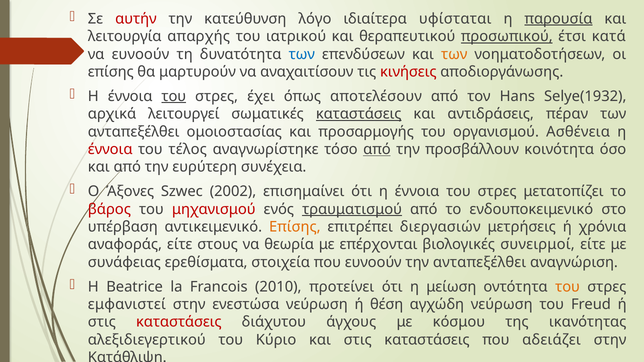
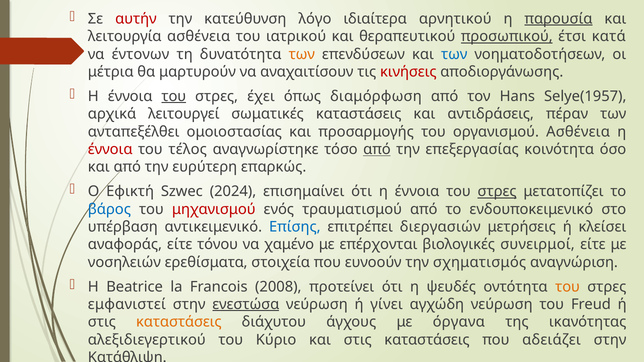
υφίσταται: υφίσταται -> αρνητικού
λειτουργία απαρχής: απαρχής -> ασθένεια
να ευνοούν: ευνοούν -> έντονων
των at (302, 54) colour: blue -> orange
των at (454, 54) colour: orange -> blue
επίσης at (111, 72): επίσης -> μέτρια
αποτελέσουν: αποτελέσουν -> διαμόρφωση
Selye(1932: Selye(1932 -> Selye(1957
καταστάσεις at (359, 114) underline: present -> none
προσβάλλουν: προσβάλλουν -> επεξεργασίας
συνέχεια: συνέχεια -> επαρκώς
Άξονες: Άξονες -> Εφικτή
2002: 2002 -> 2024
στρες at (497, 192) underline: none -> present
βάρος colour: red -> blue
τραυματισμού underline: present -> none
Επίσης at (295, 227) colour: orange -> blue
χρόνια: χρόνια -> κλείσει
στους: στους -> τόνου
θεωρία: θεωρία -> χαμένο
συνάφειας: συνάφειας -> νοσηλειών
την ανταπεξέλθει: ανταπεξέλθει -> σχηματισμός
2010: 2010 -> 2008
μείωση: μείωση -> ψευδές
ενεστώσα underline: none -> present
θέση: θέση -> γίνει
καταστάσεις at (179, 322) colour: red -> orange
κόσμου: κόσμου -> όργανα
